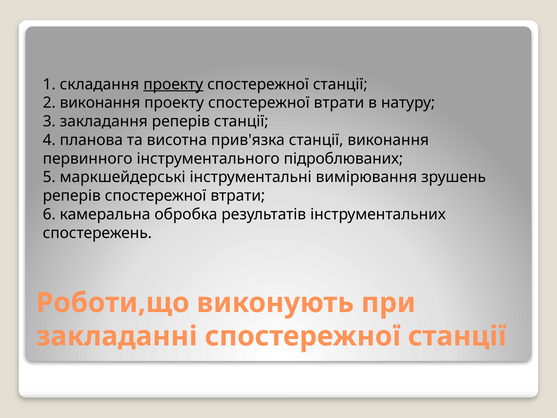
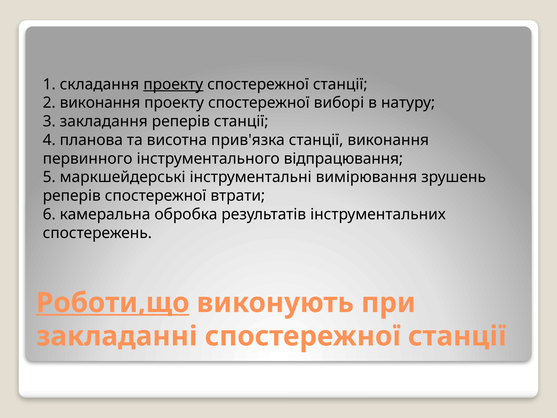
проекту спостережної втрати: втрати -> виборі
підроблюваних: підроблюваних -> відпрацювання
Роботи,що underline: none -> present
